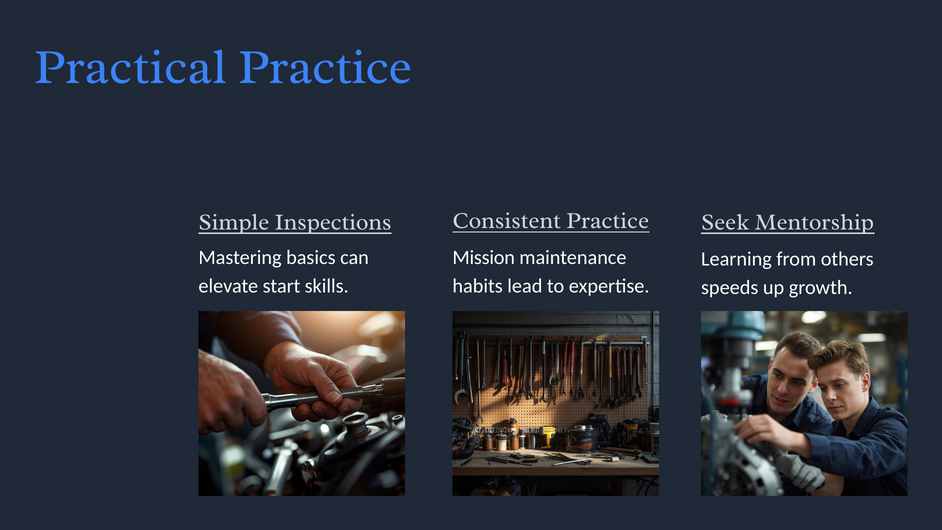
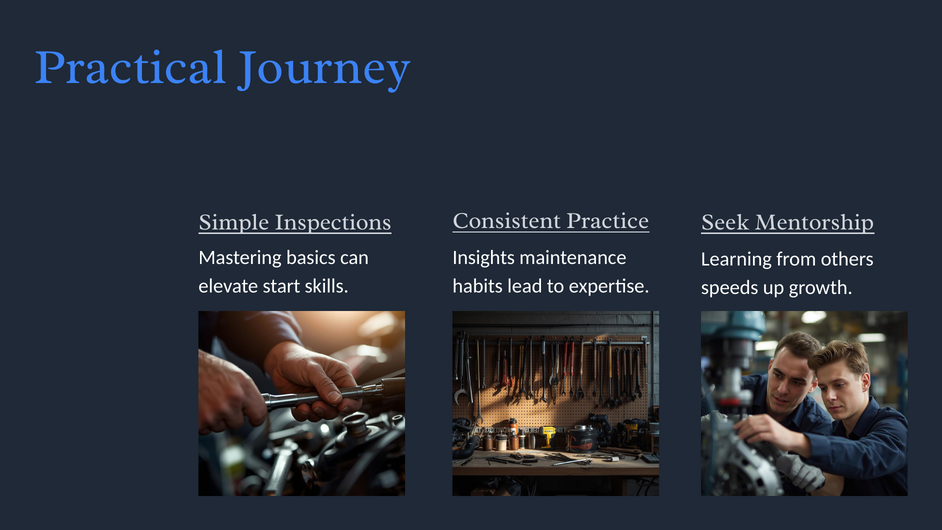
Practical Practice: Practice -> Journey
Mission: Mission -> Insights
